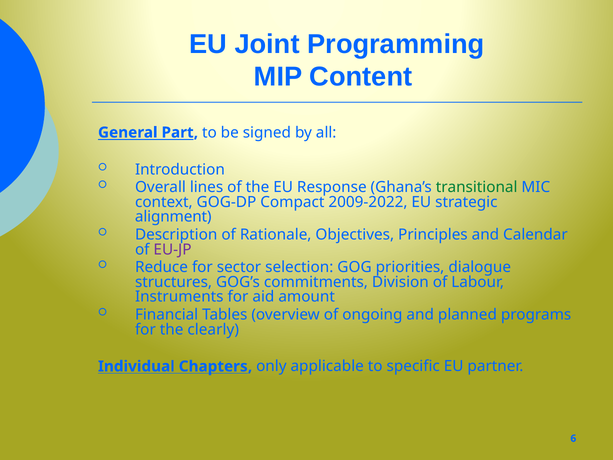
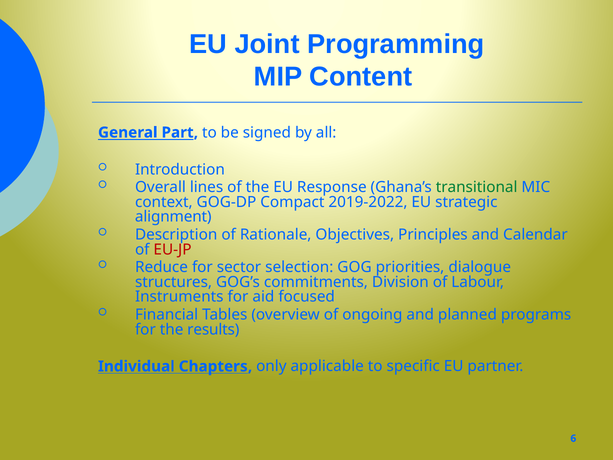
2009-2022: 2009-2022 -> 2019-2022
EU-JP colour: purple -> red
amount: amount -> focused
clearly: clearly -> results
